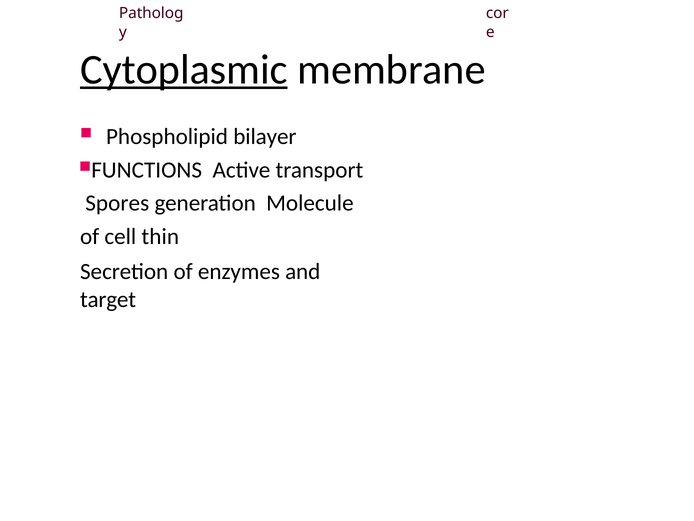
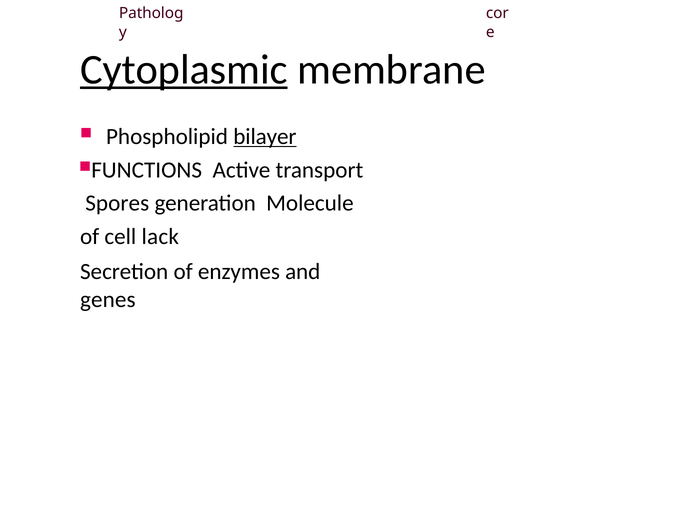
bilayer underline: none -> present
thin: thin -> lack
target: target -> genes
